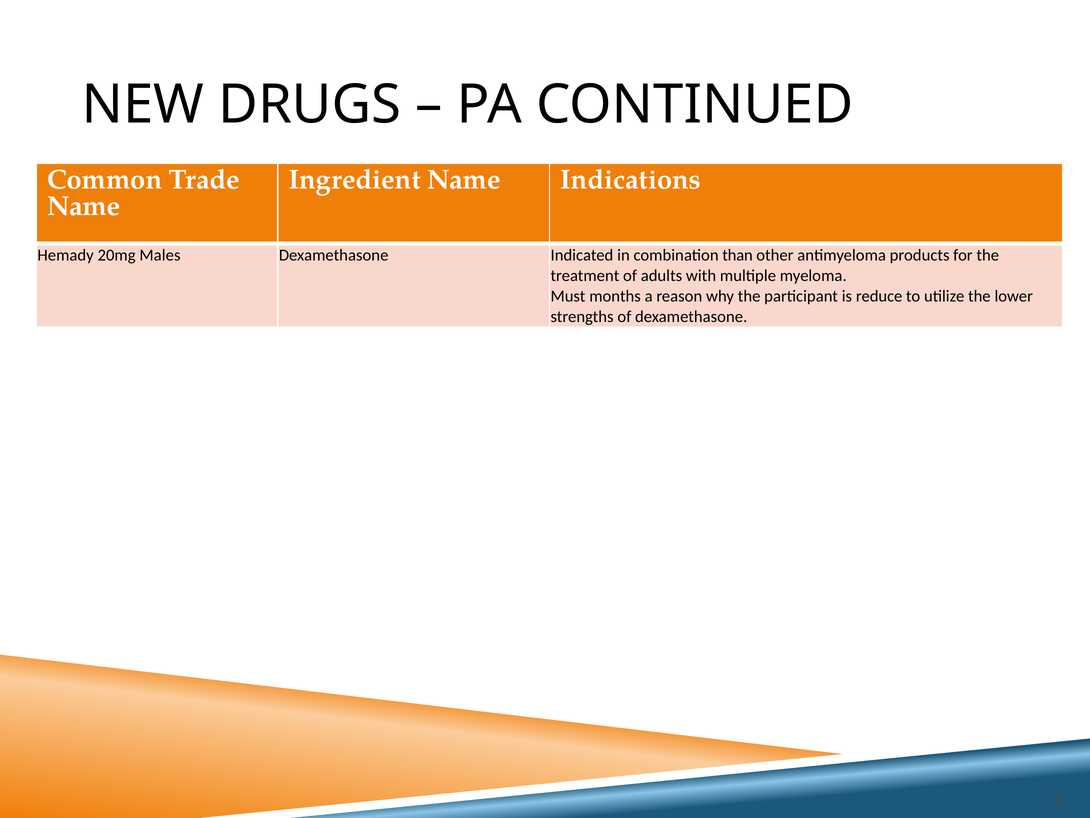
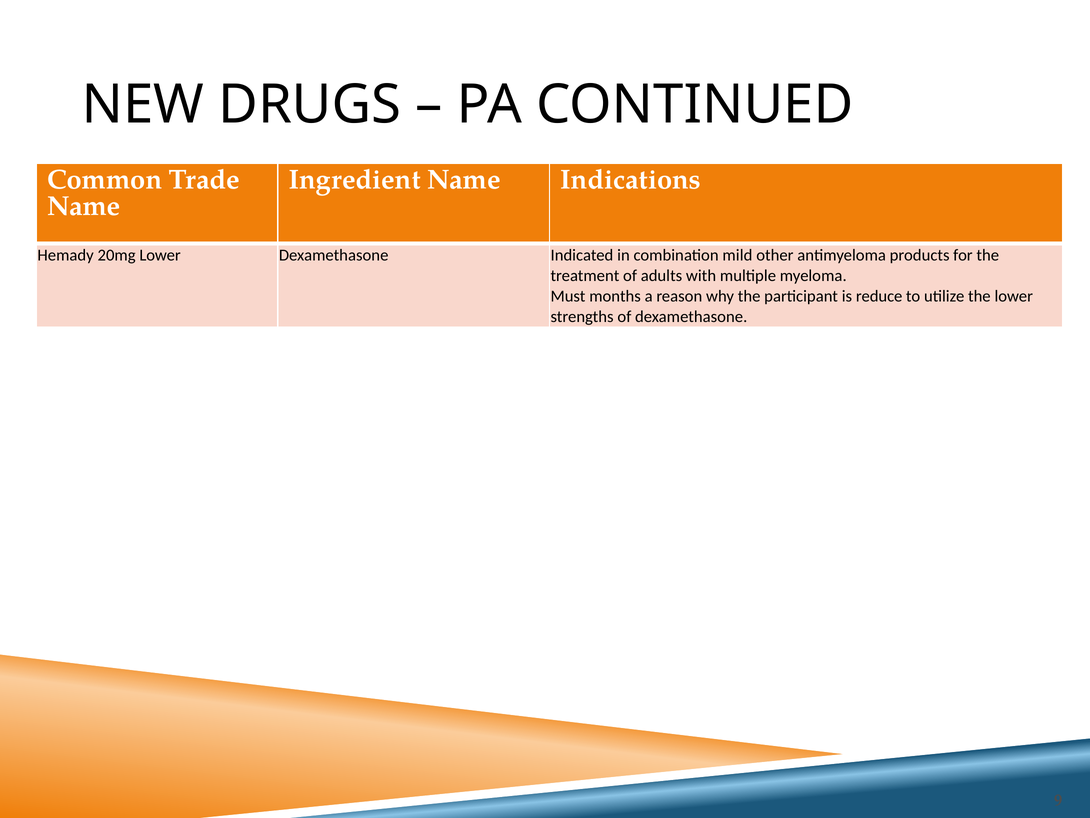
20mg Males: Males -> Lower
than: than -> mild
